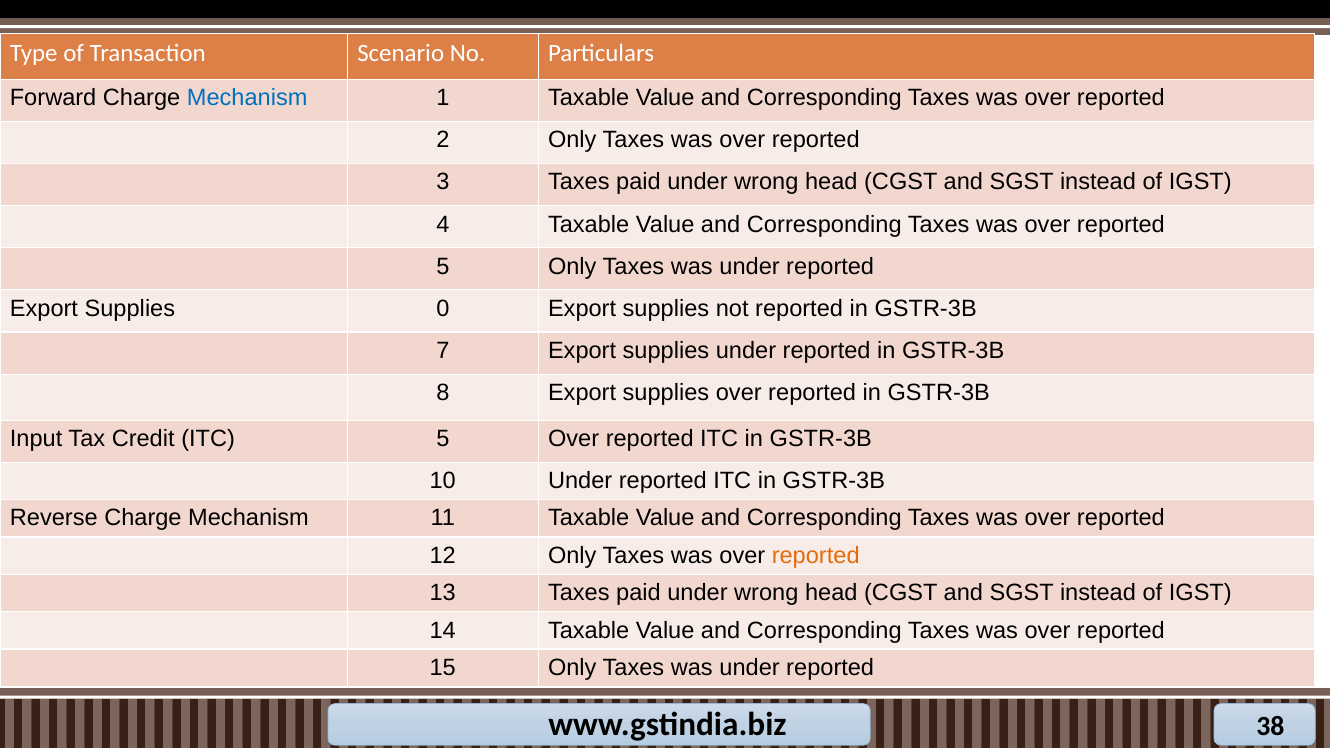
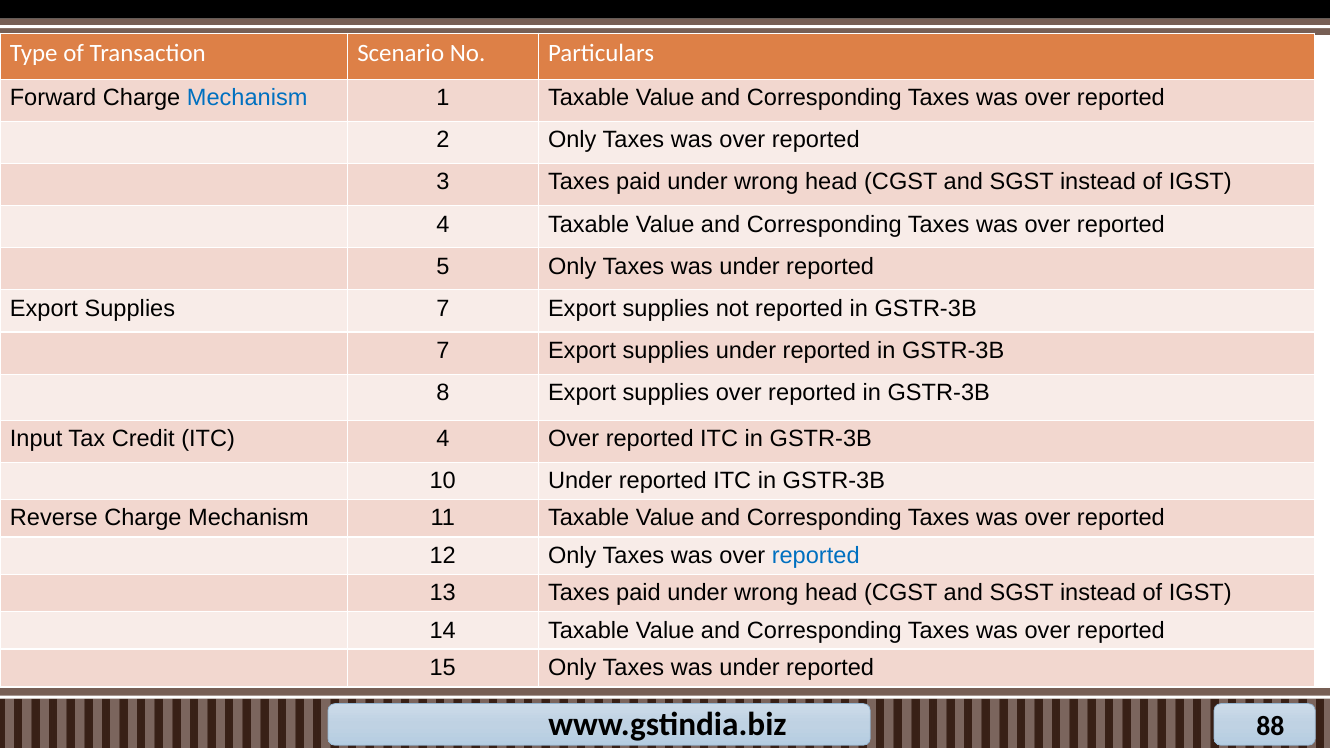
Supplies 0: 0 -> 7
ITC 5: 5 -> 4
reported at (816, 556) colour: orange -> blue
38: 38 -> 88
